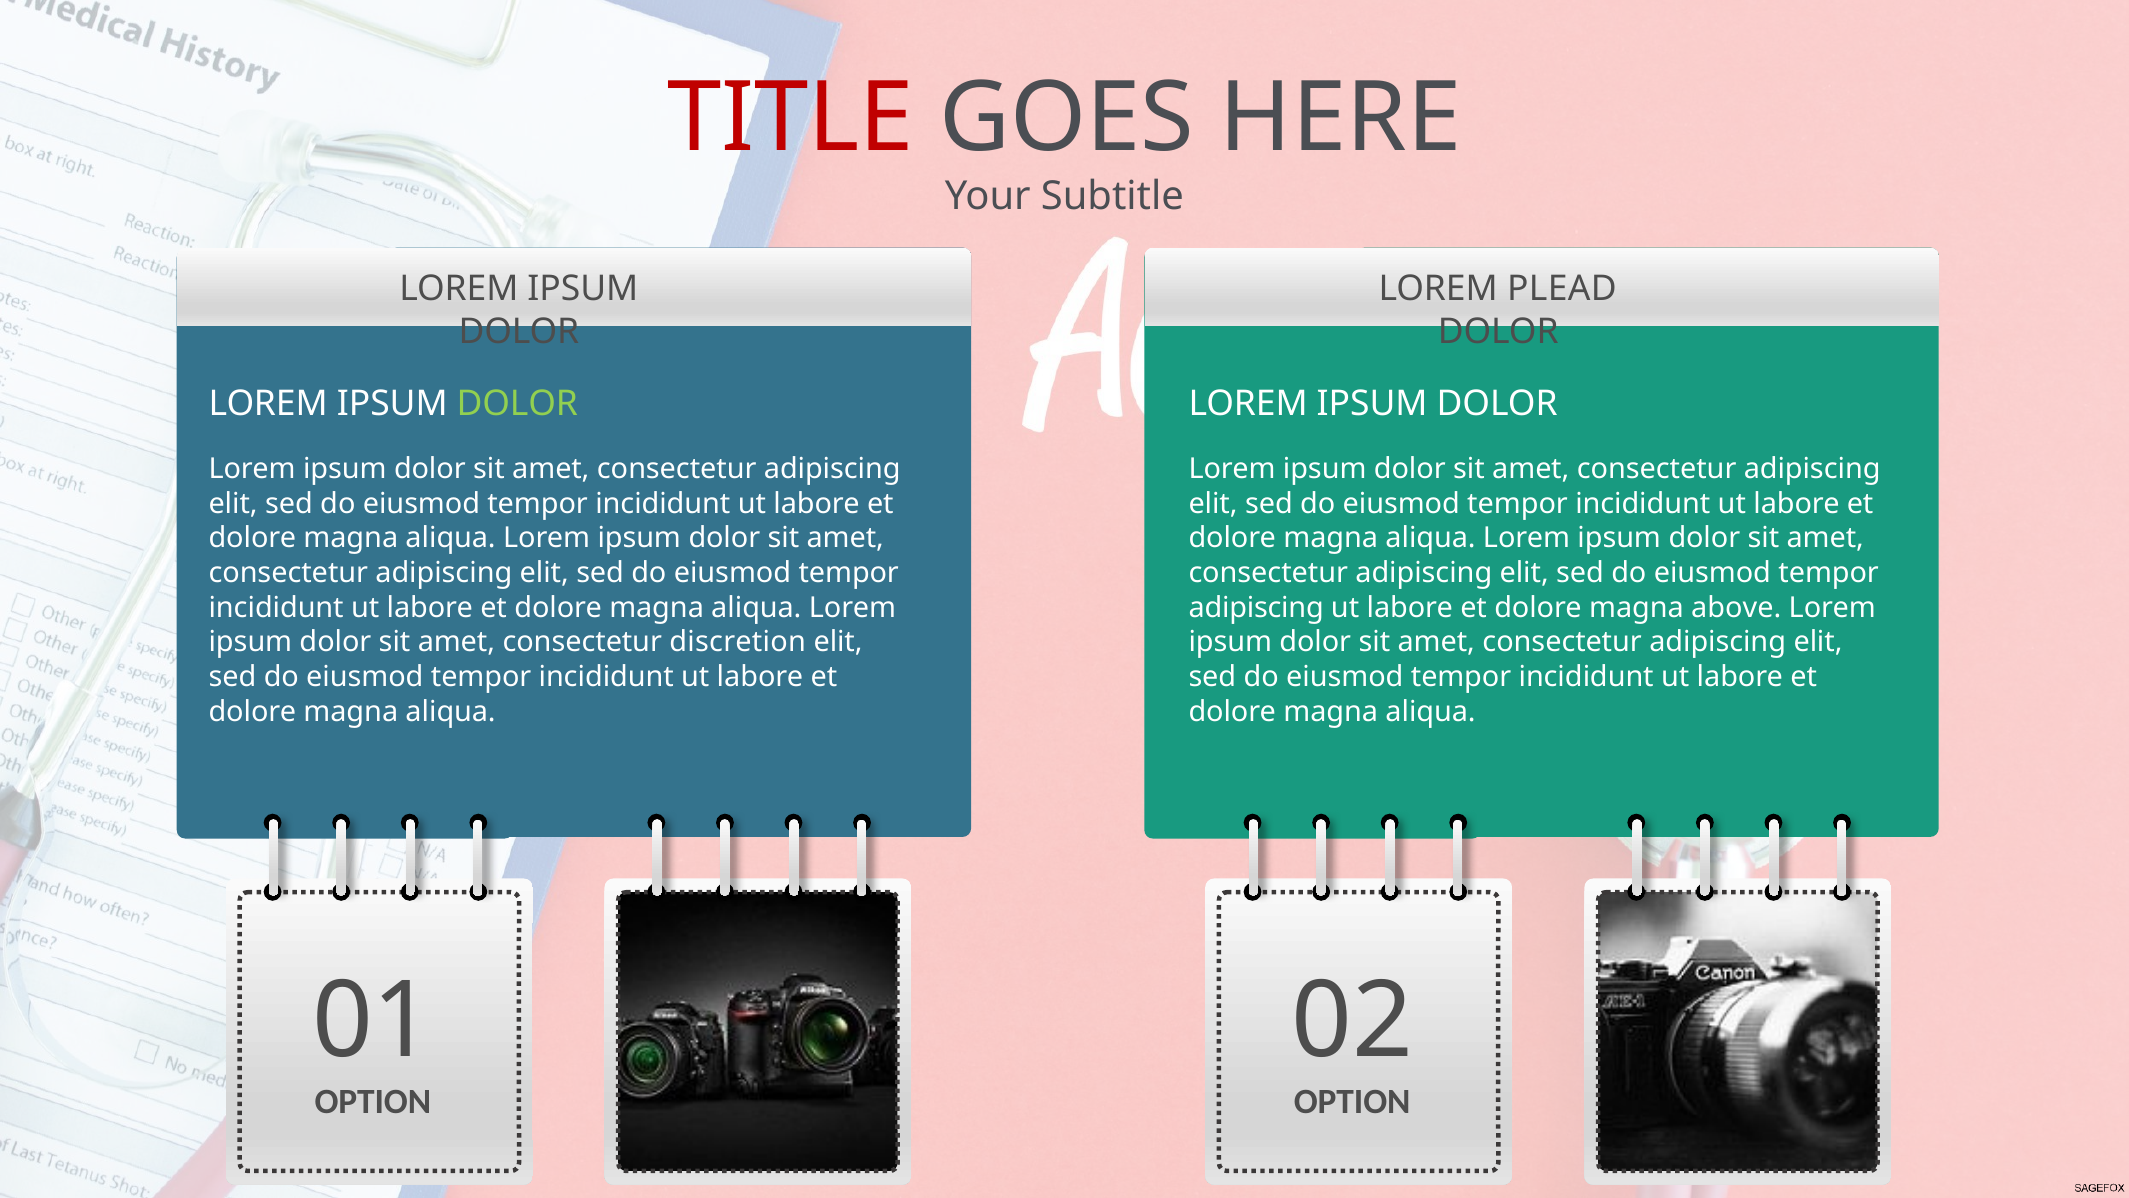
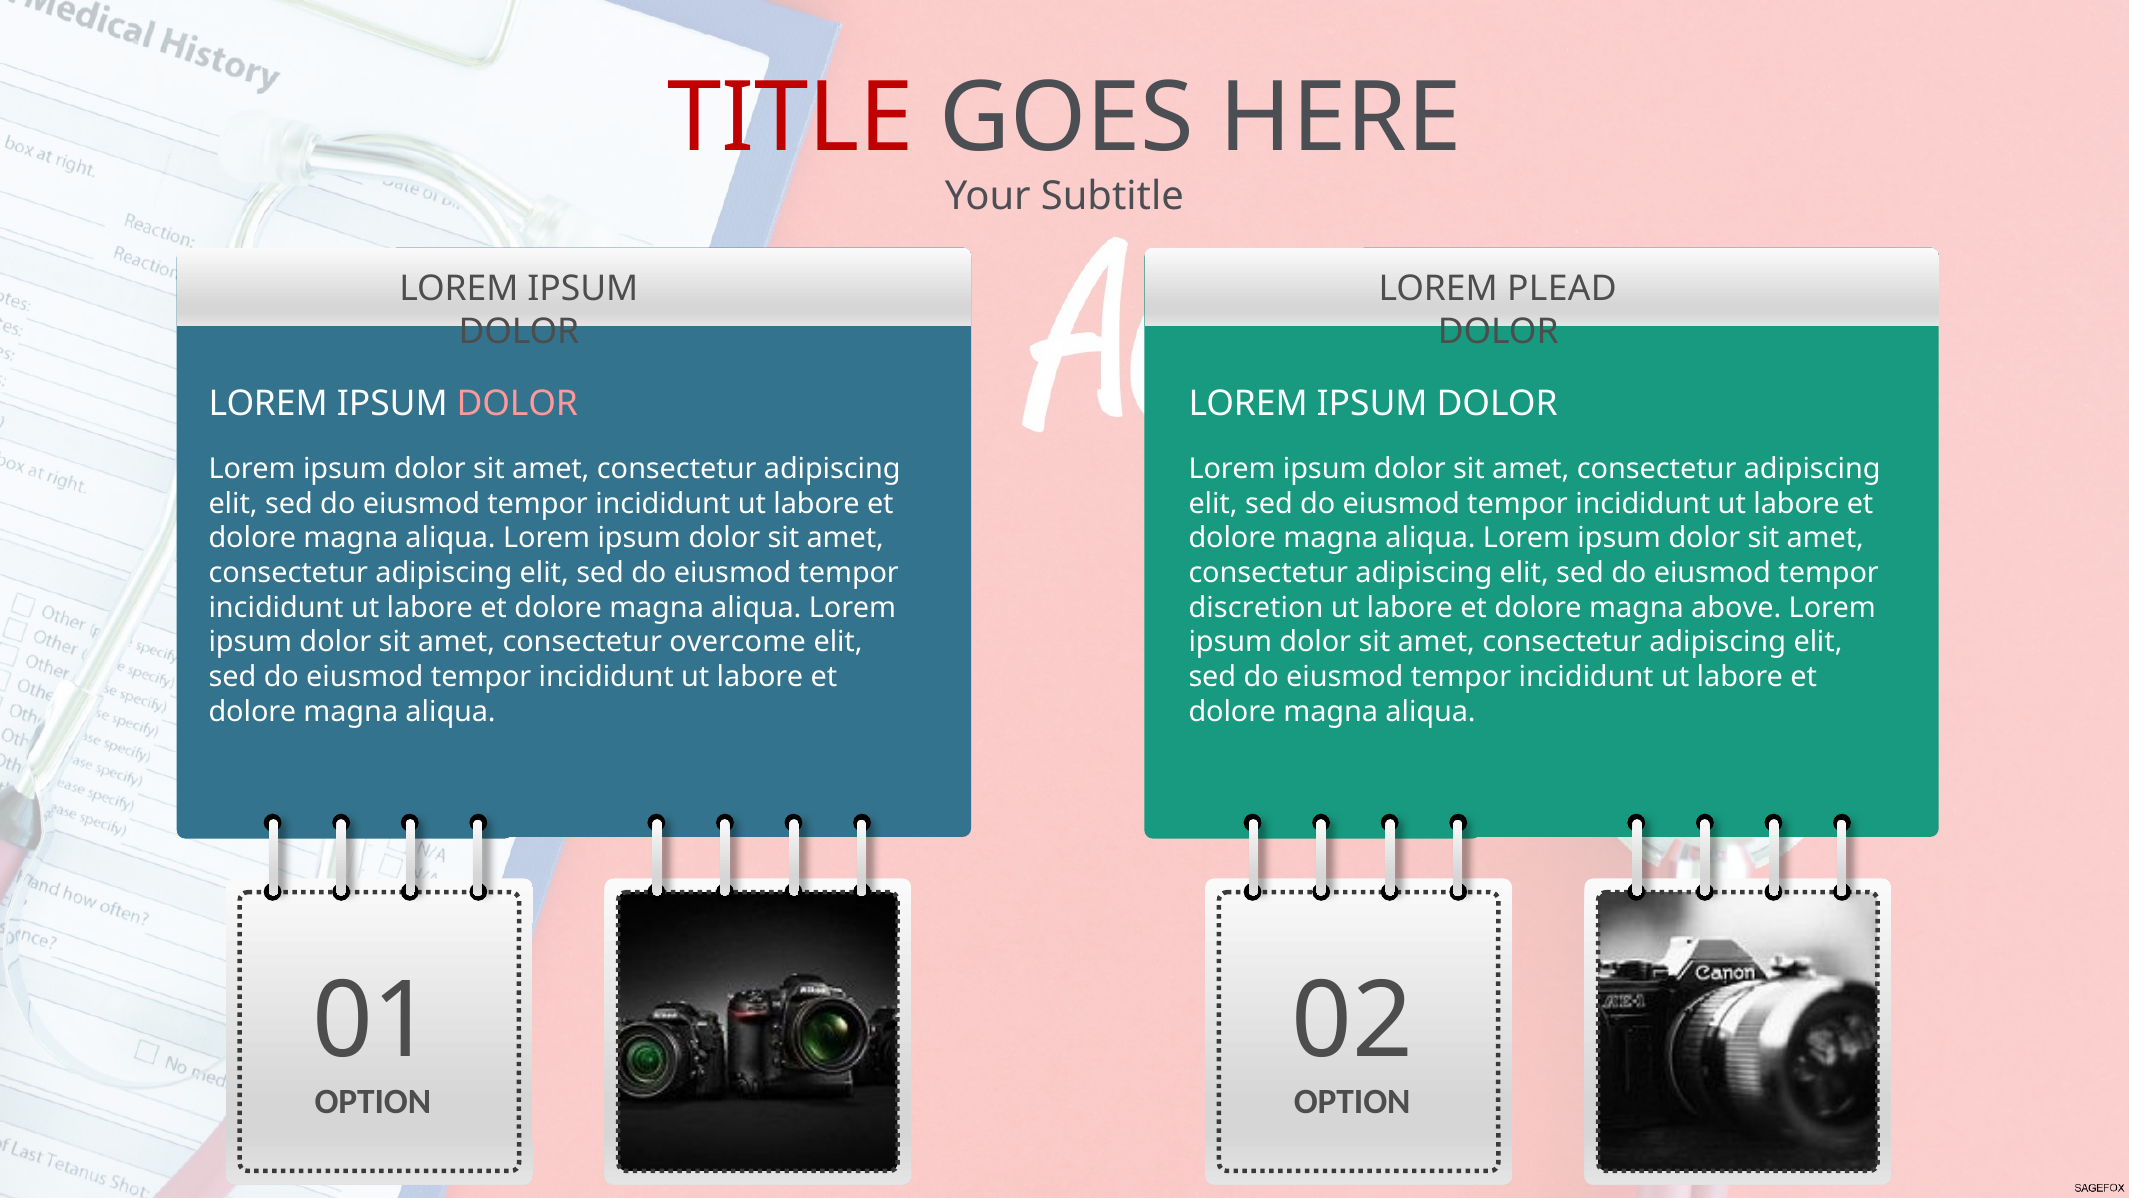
DOLOR at (517, 404) colour: light green -> pink
adipiscing at (1256, 607): adipiscing -> discretion
discretion: discretion -> overcome
